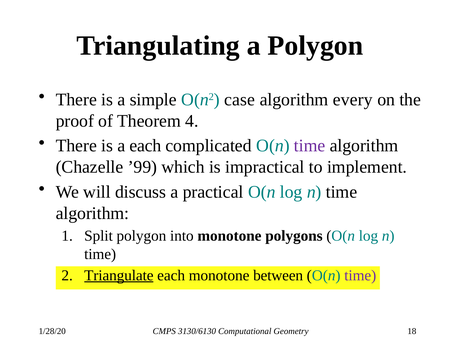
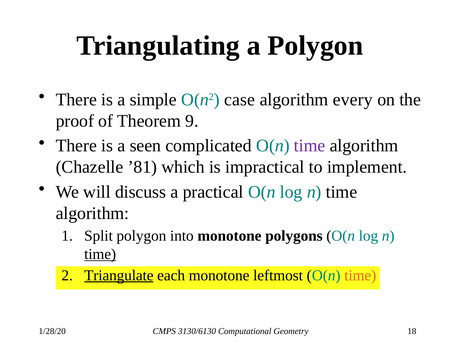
4: 4 -> 9
a each: each -> seen
’99: ’99 -> ’81
time at (100, 254) underline: none -> present
between: between -> leftmost
time at (360, 275) colour: purple -> orange
